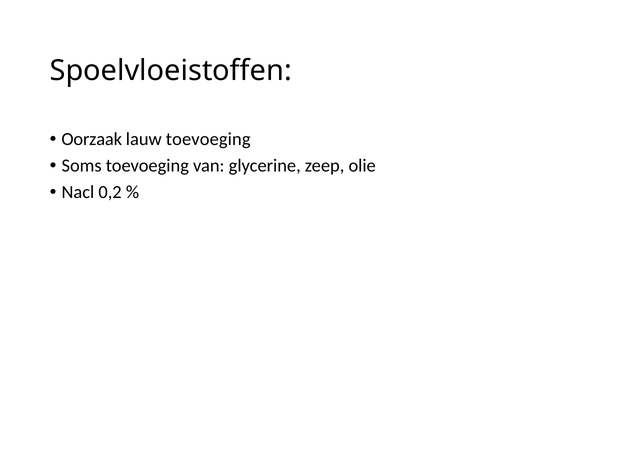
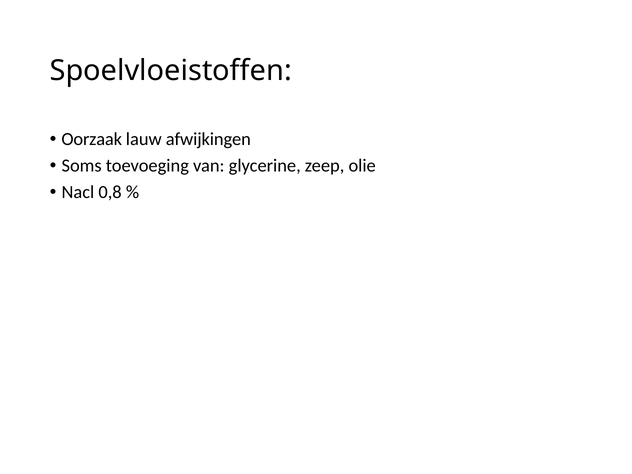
lauw toevoeging: toevoeging -> afwijkingen
0,2: 0,2 -> 0,8
